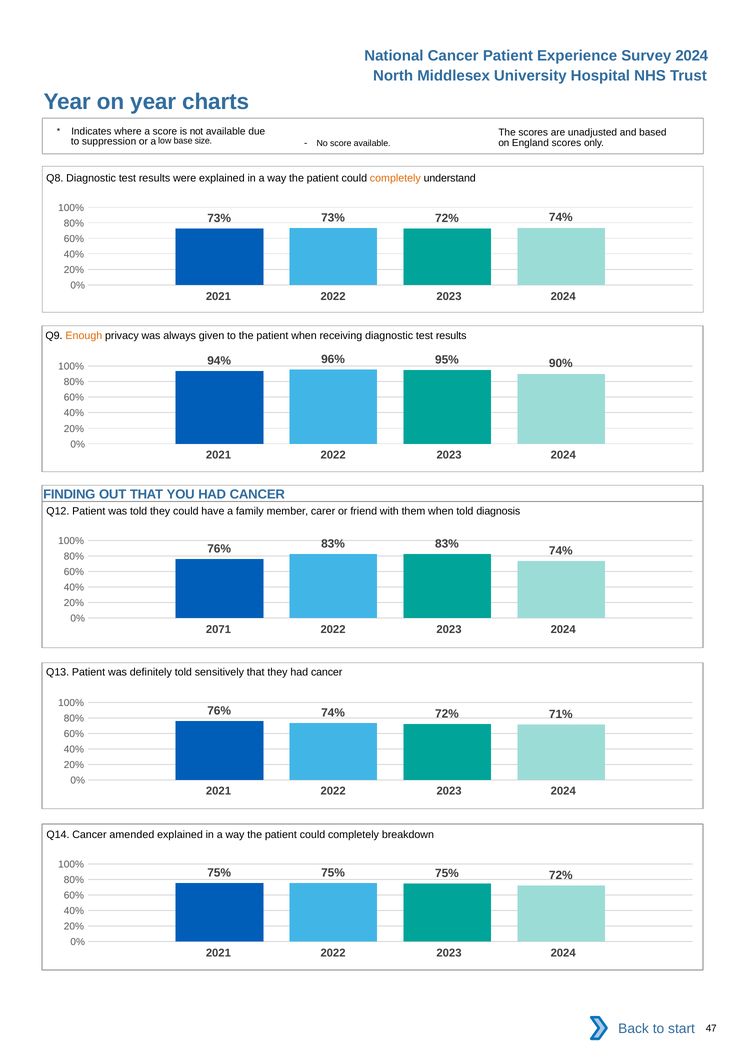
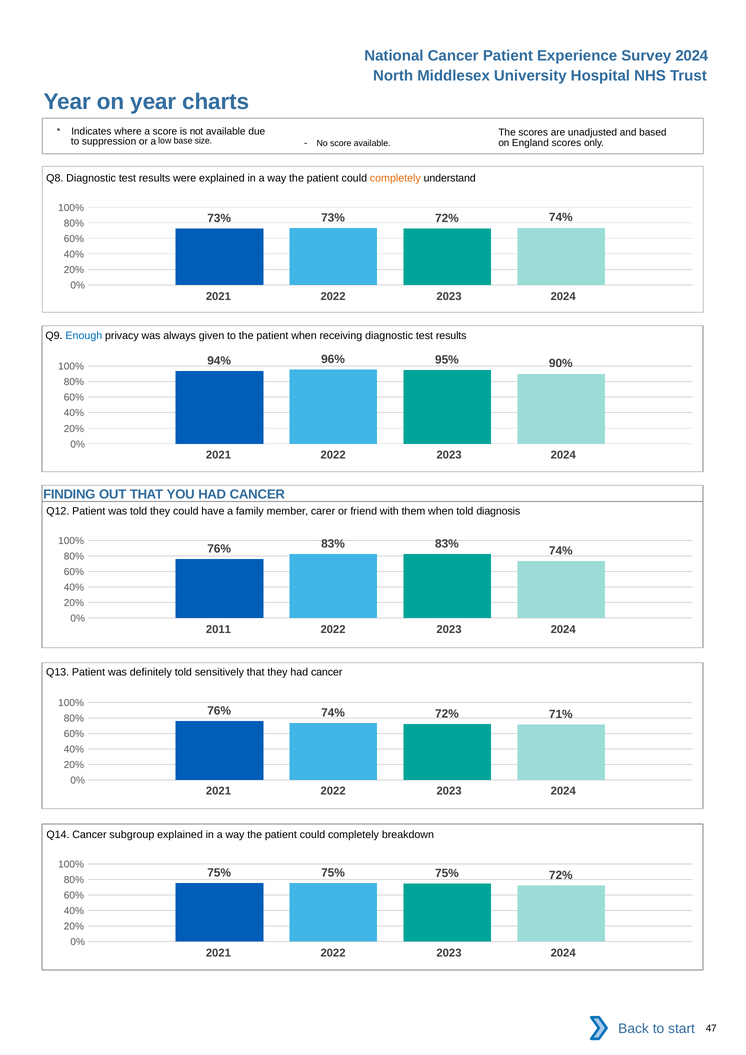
Enough colour: orange -> blue
2071: 2071 -> 2011
amended: amended -> subgroup
